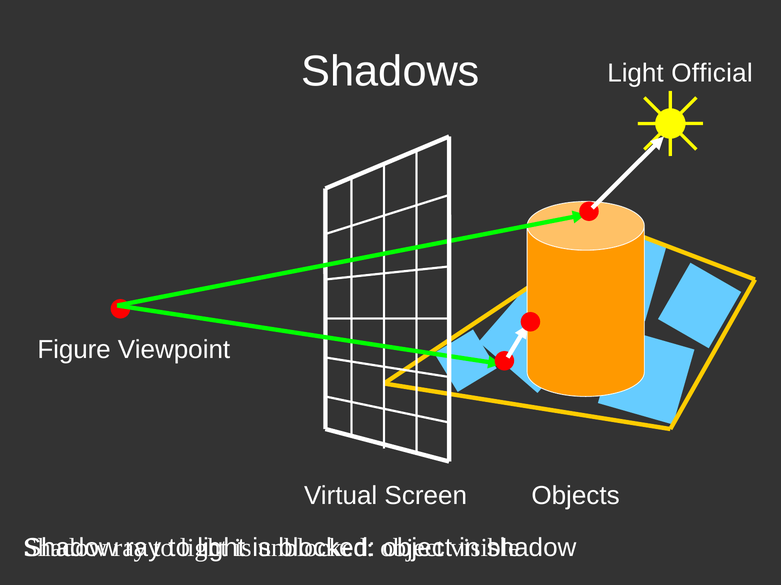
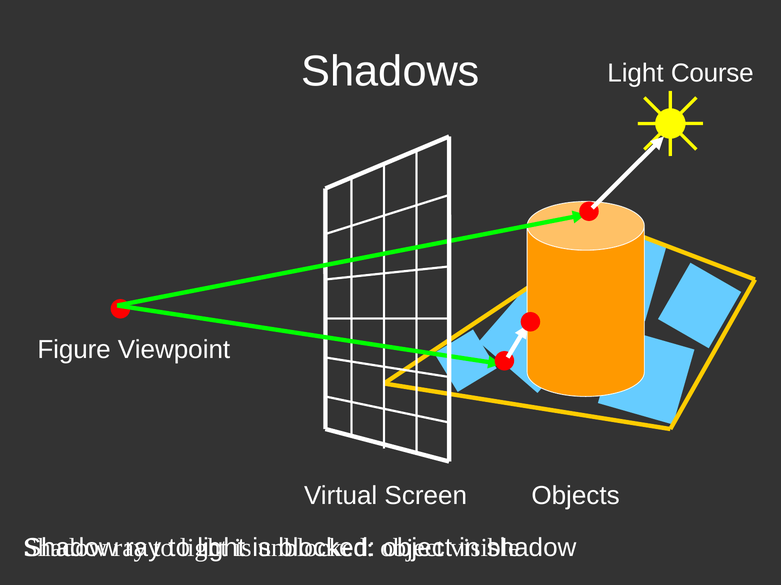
Official: Official -> Course
